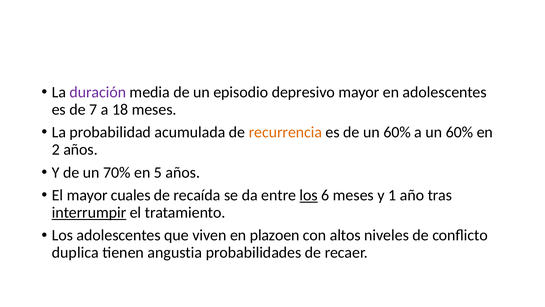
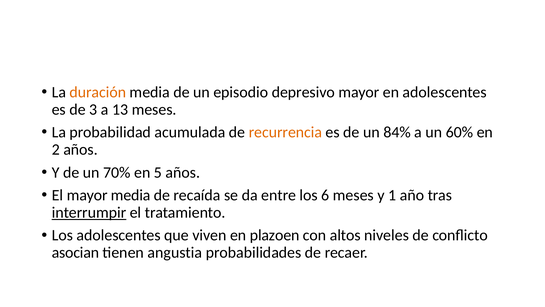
duración colour: purple -> orange
7: 7 -> 3
18: 18 -> 13
de un 60%: 60% -> 84%
mayor cuales: cuales -> media
los at (309, 195) underline: present -> none
duplica: duplica -> asocian
